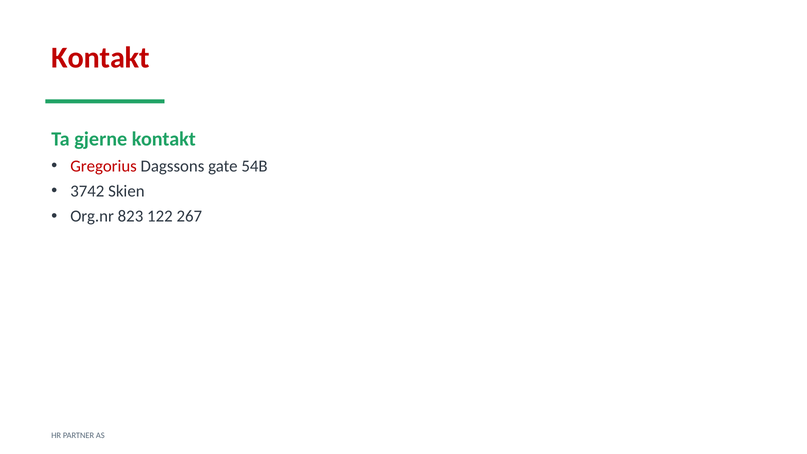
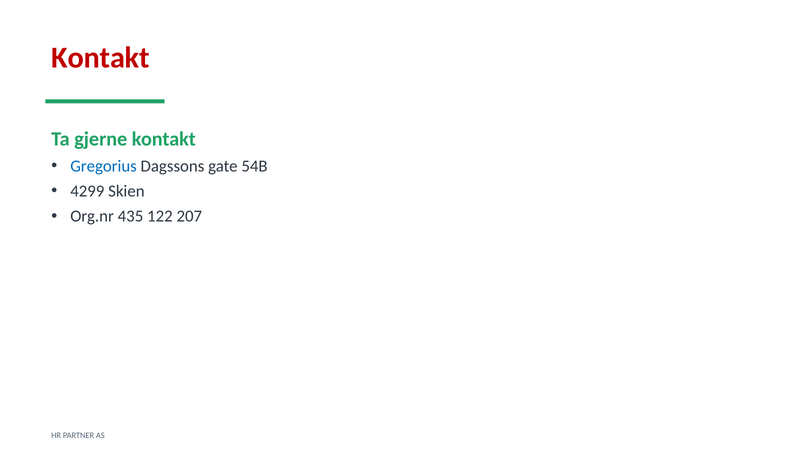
Gregorius colour: red -> blue
3742: 3742 -> 4299
823: 823 -> 435
267: 267 -> 207
